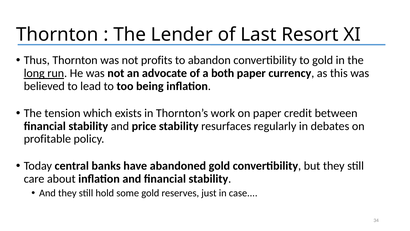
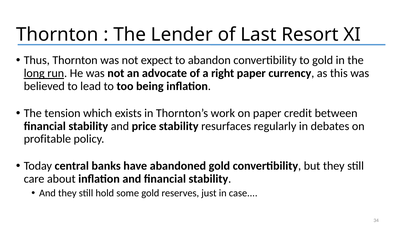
profits: profits -> expect
both: both -> right
